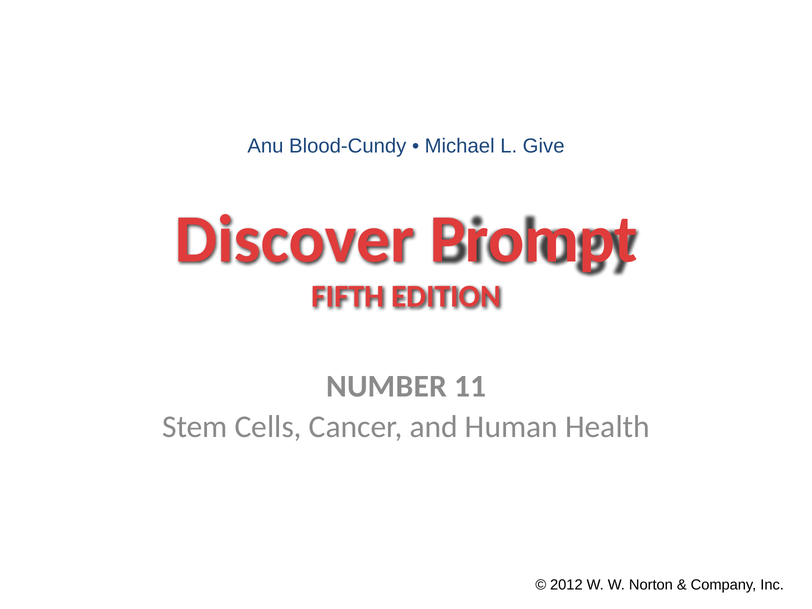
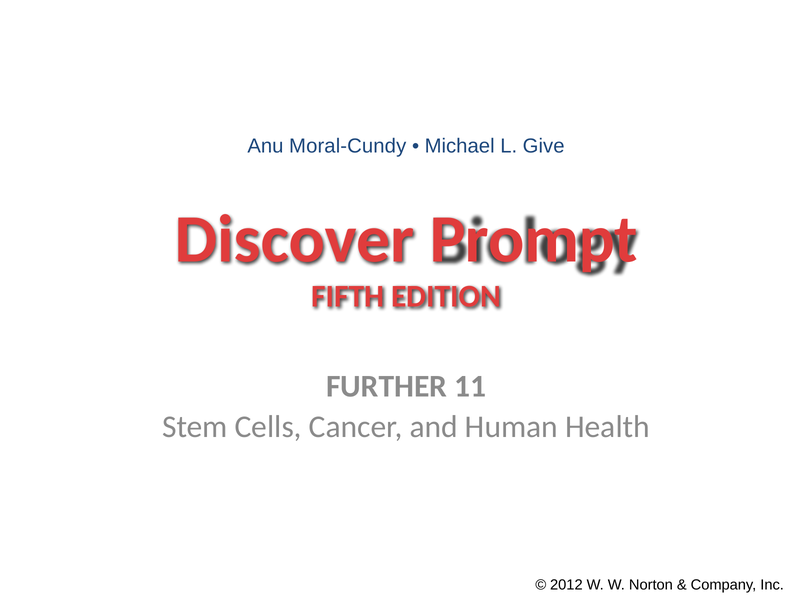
Blood-Cundy: Blood-Cundy -> Moral-Cundy
NUMBER: NUMBER -> FURTHER
